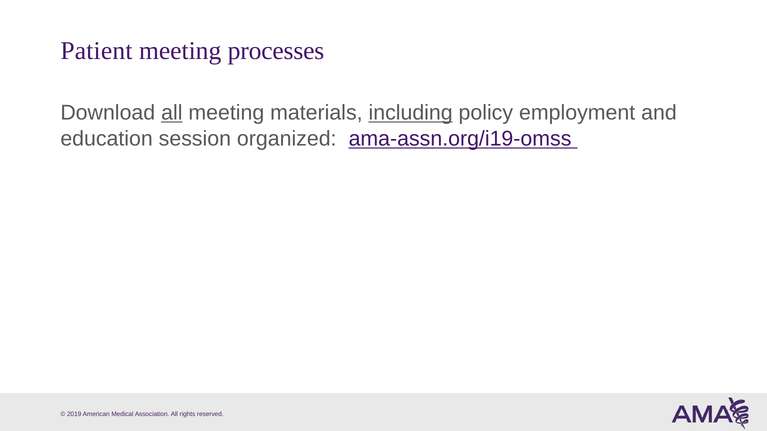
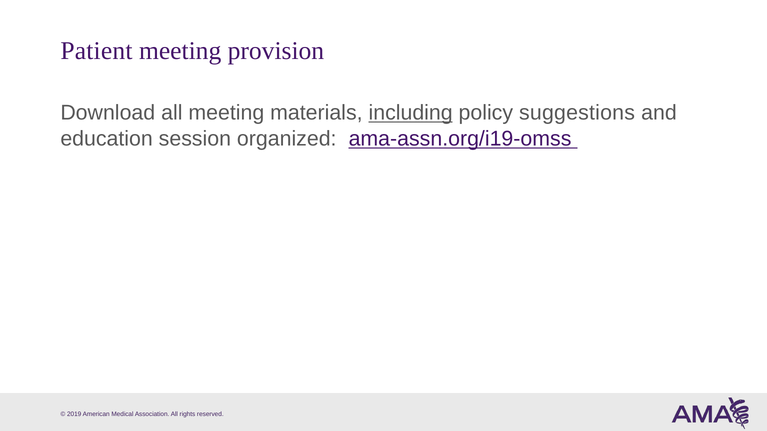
processes: processes -> provision
all at (172, 113) underline: present -> none
employment: employment -> suggestions
